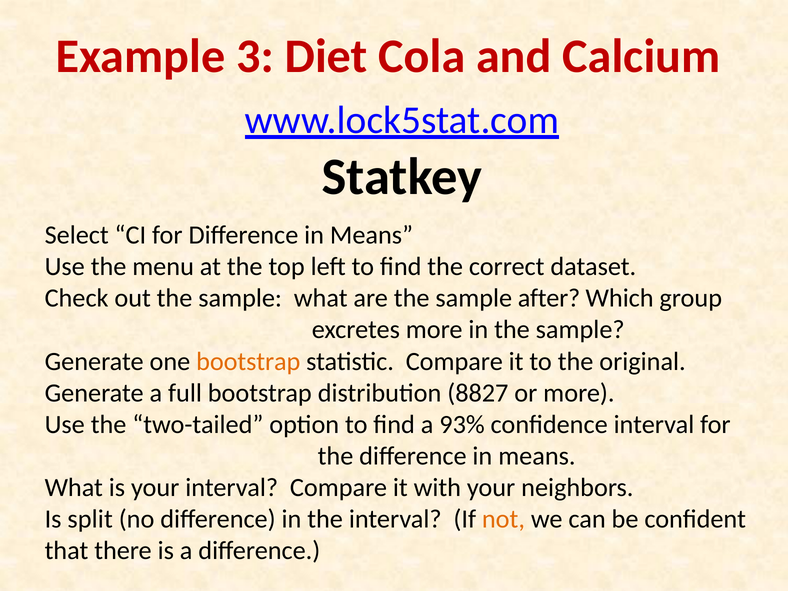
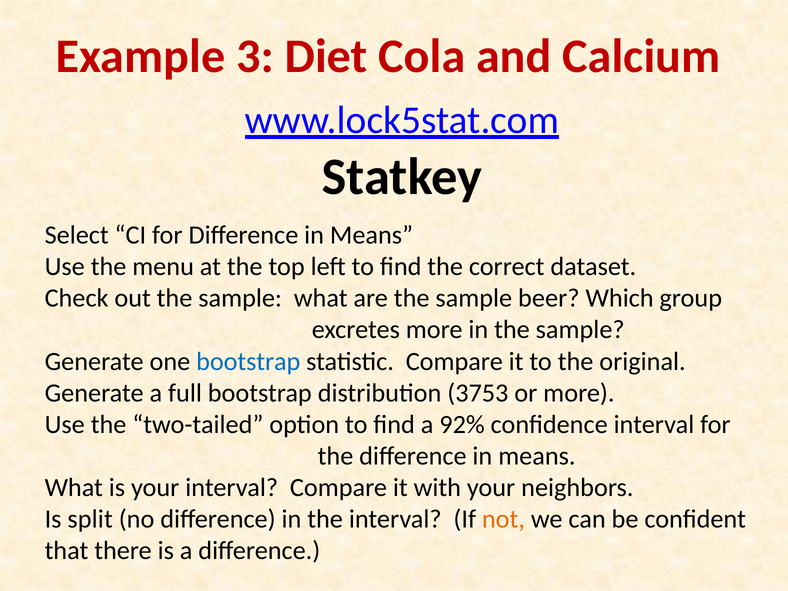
after: after -> beer
bootstrap at (248, 361) colour: orange -> blue
8827: 8827 -> 3753
93%: 93% -> 92%
